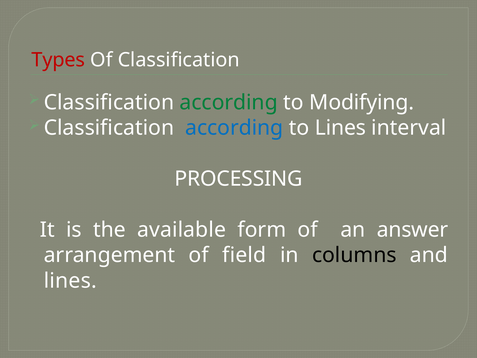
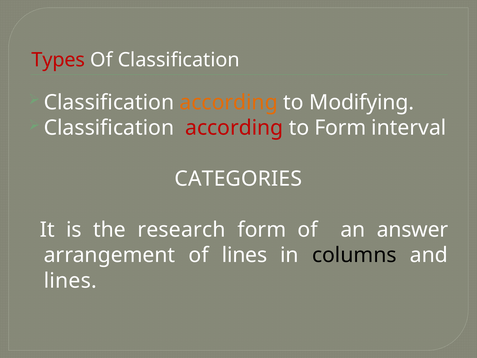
according at (229, 102) colour: green -> orange
according at (234, 128) colour: blue -> red
to Lines: Lines -> Form
PROCESSING: PROCESSING -> CATEGORIES
available: available -> research
of field: field -> lines
